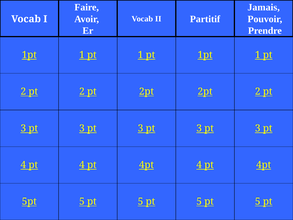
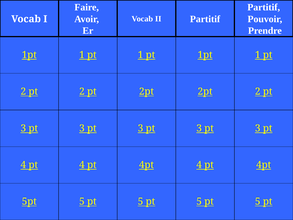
Jamais at (264, 7): Jamais -> Partitif
